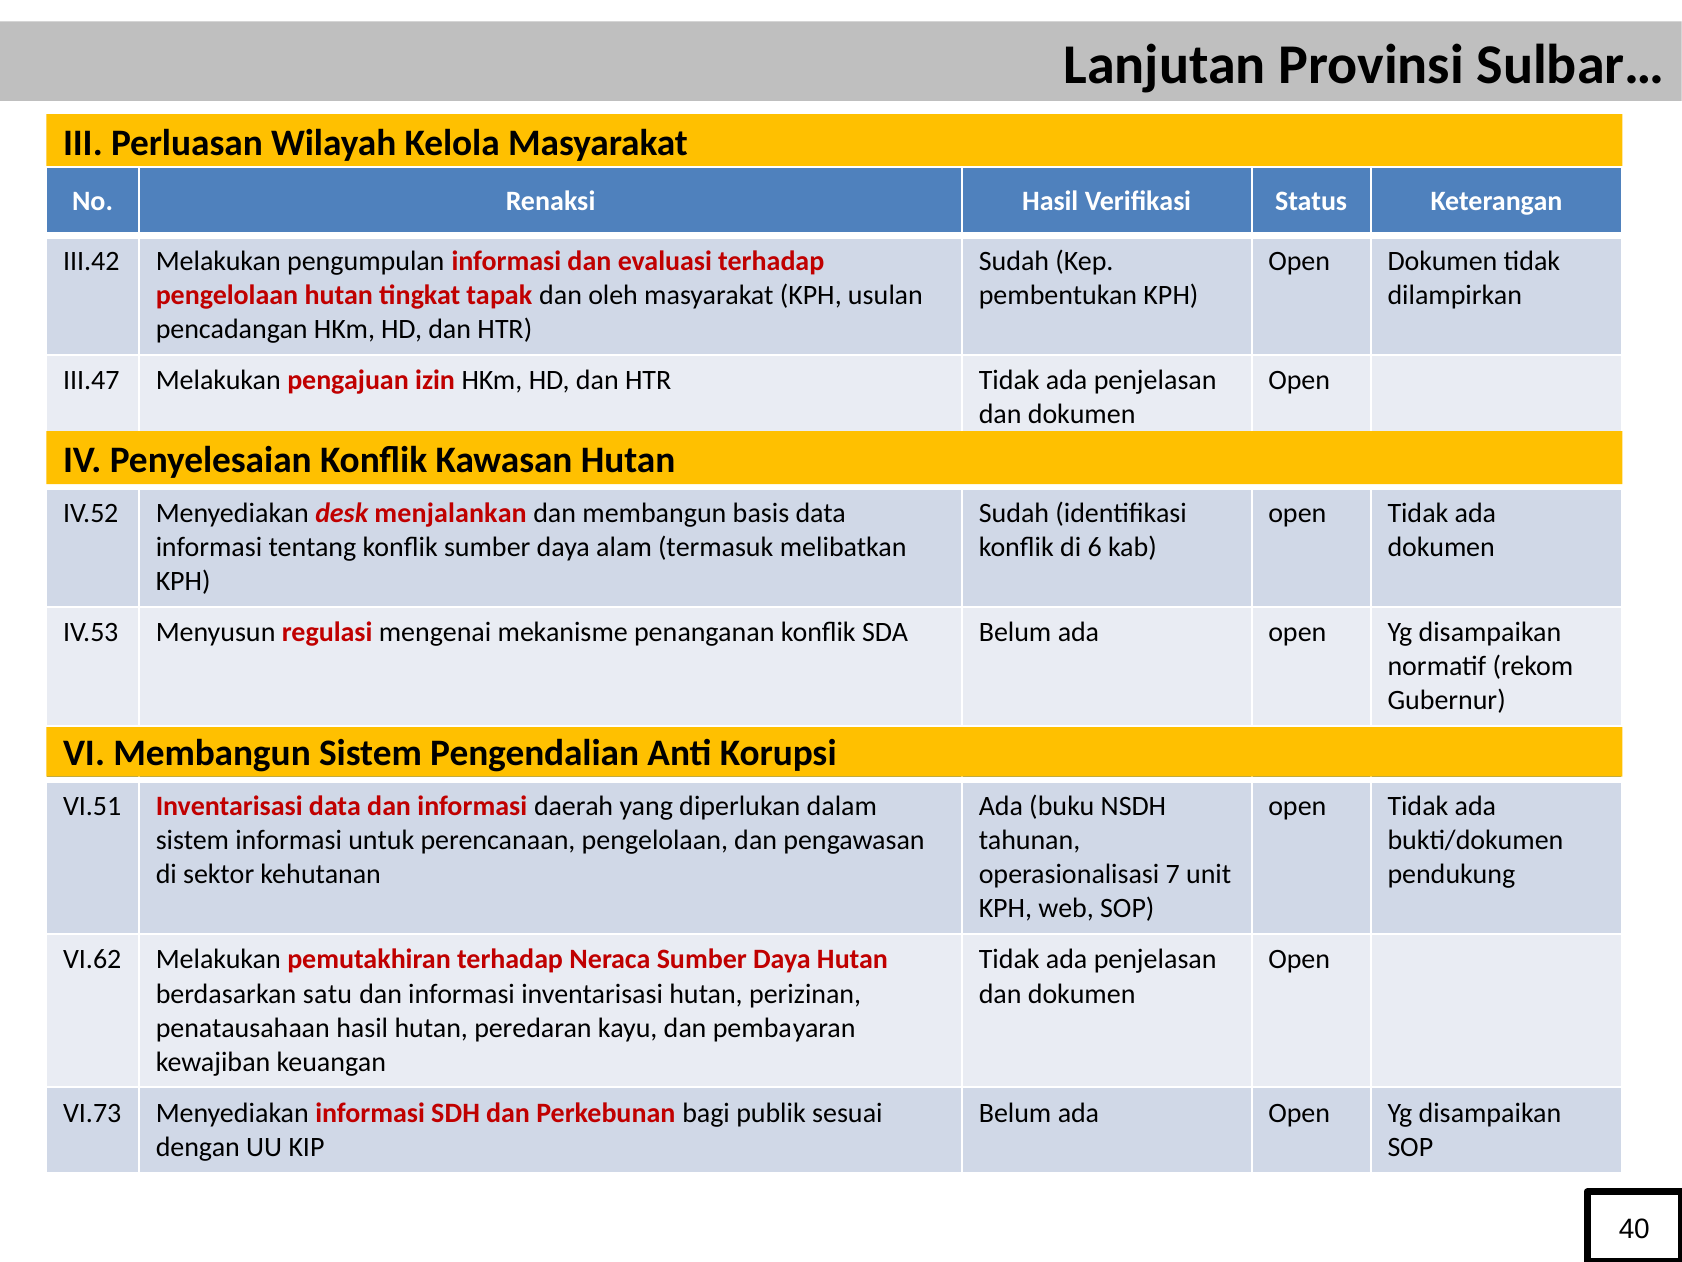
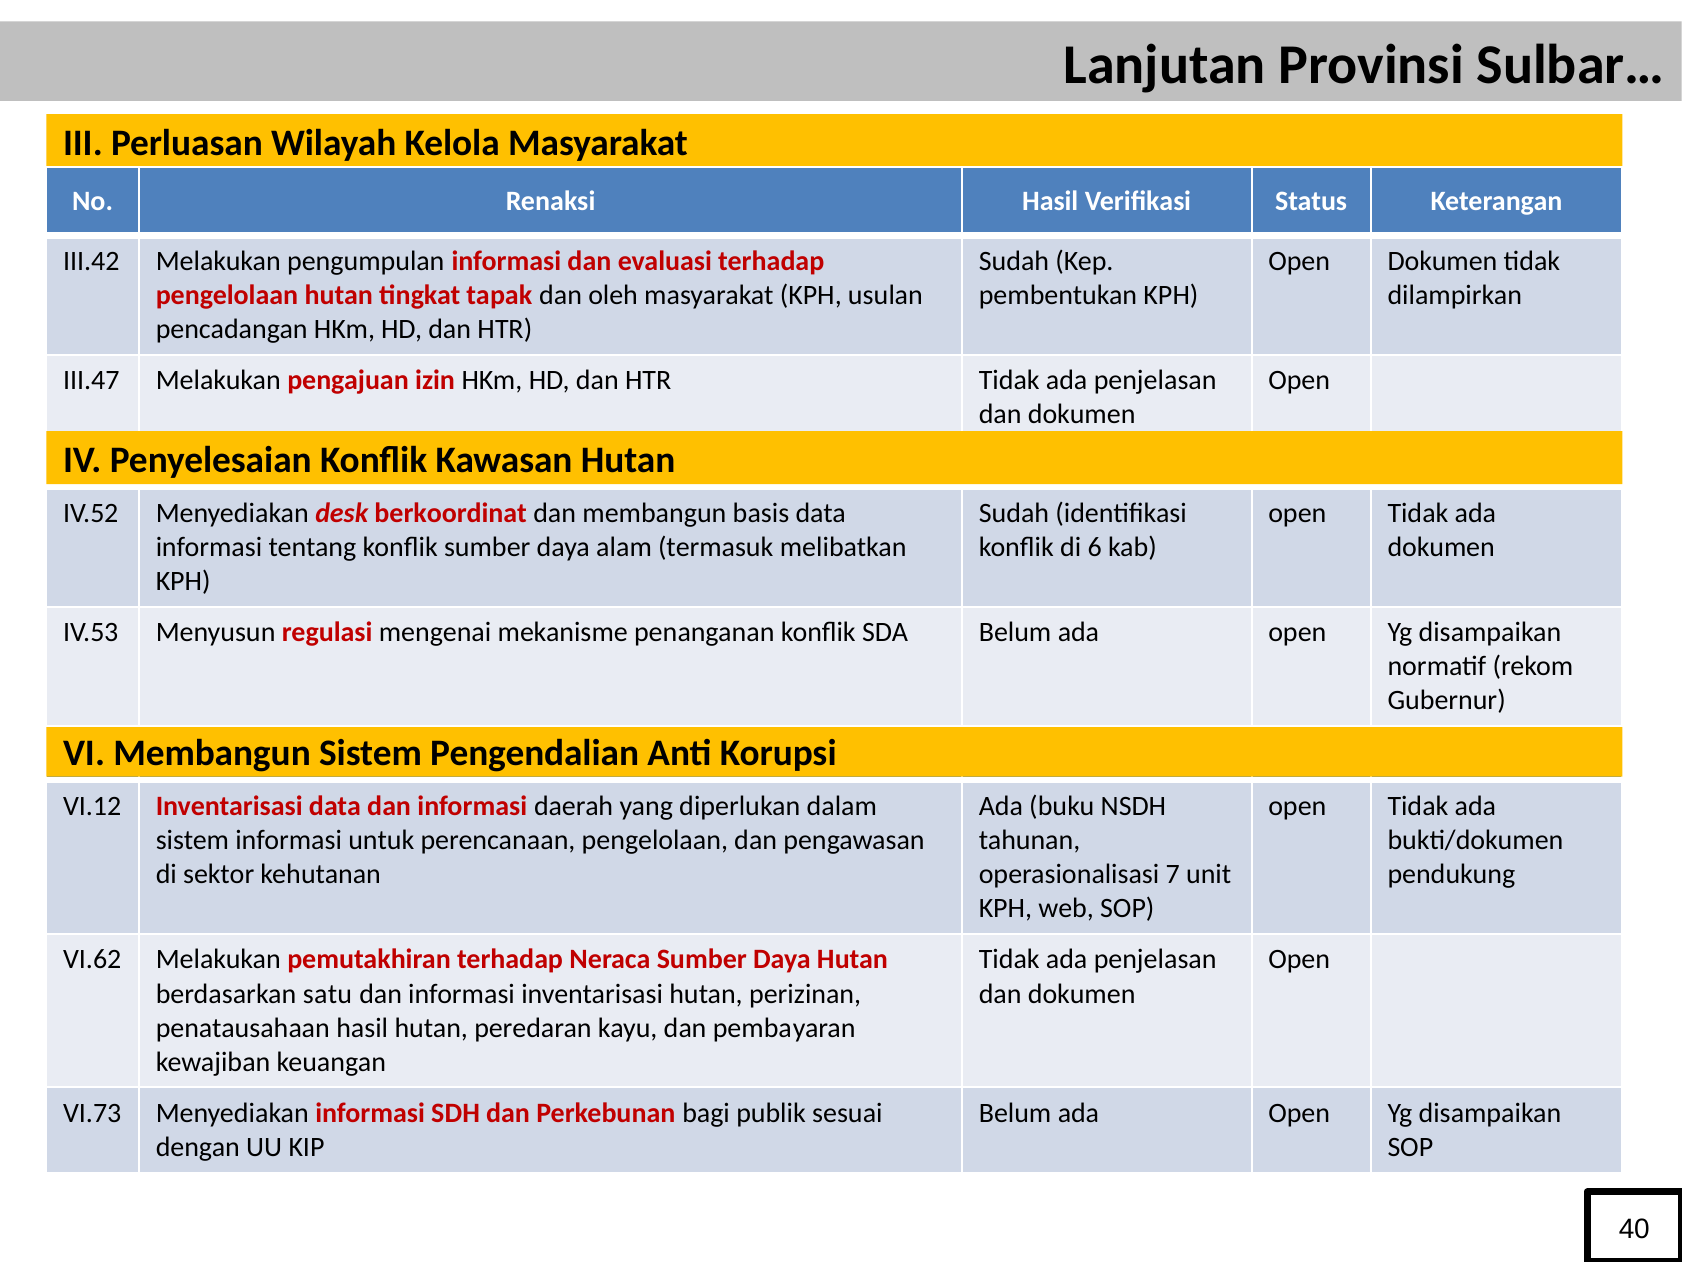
menjalankan: menjalankan -> berkoordinat
VI.51: VI.51 -> VI.12
